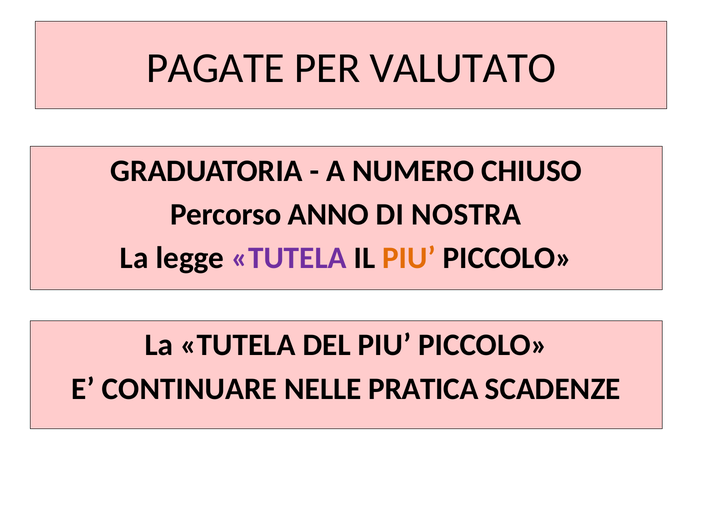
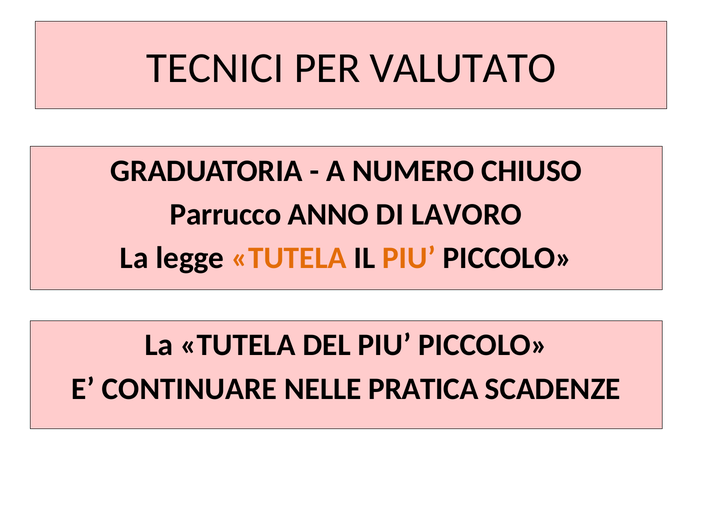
PAGATE: PAGATE -> TECNICI
Percorso: Percorso -> Parrucco
NOSTRA: NOSTRA -> LAVORO
TUTELA at (289, 258) colour: purple -> orange
